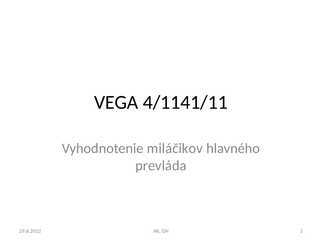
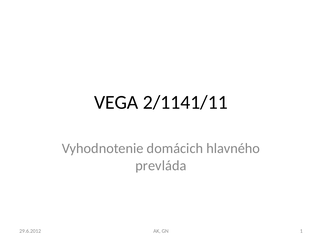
4/1141/11: 4/1141/11 -> 2/1141/11
miláčikov: miláčikov -> domácich
